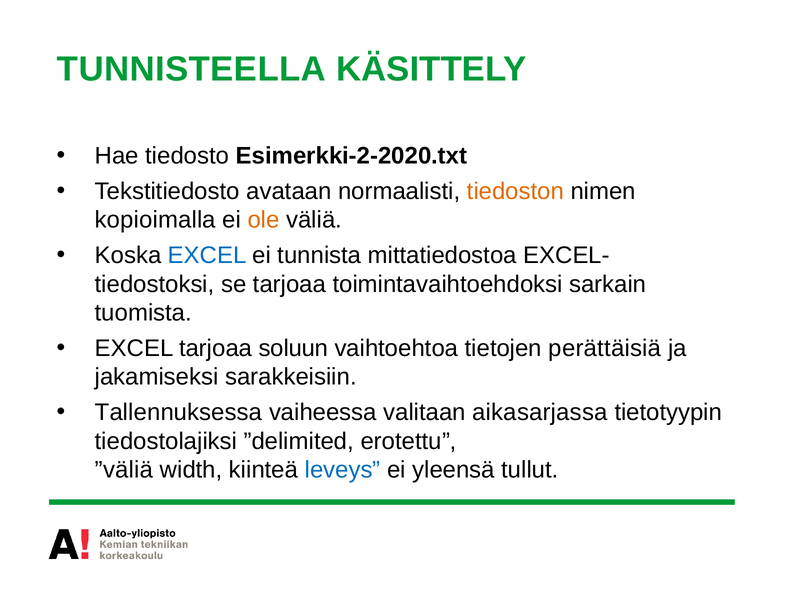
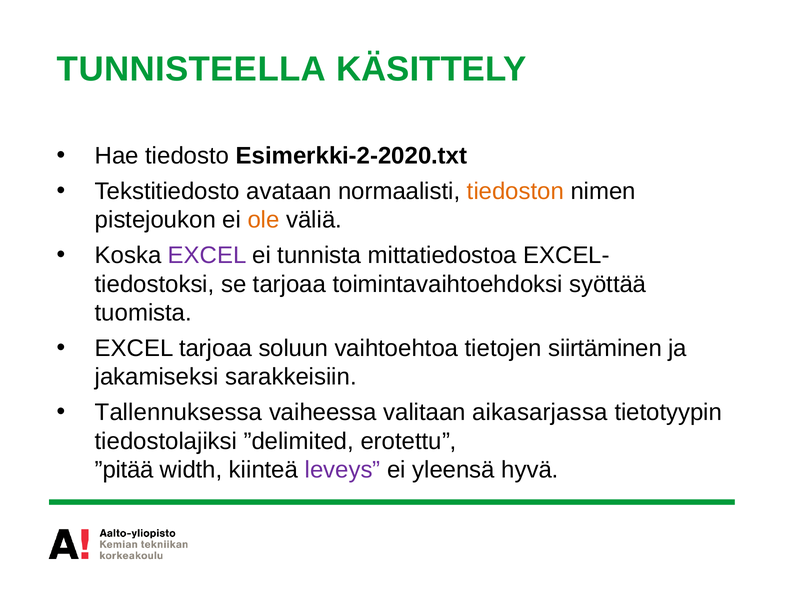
kopioimalla: kopioimalla -> pistejoukon
EXCEL at (207, 255) colour: blue -> purple
sarkain: sarkain -> syöttää
perättäisiä: perättäisiä -> siirtäminen
”väliä: ”väliä -> ”pitää
leveys colour: blue -> purple
tullut: tullut -> hyvä
